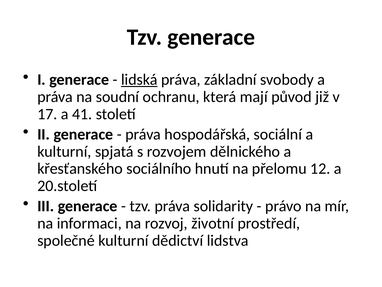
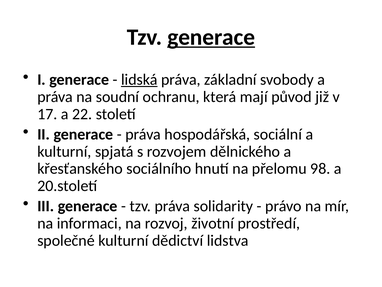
generace at (211, 37) underline: none -> present
41: 41 -> 22
12: 12 -> 98
